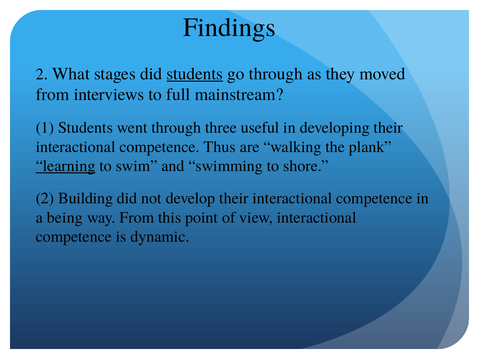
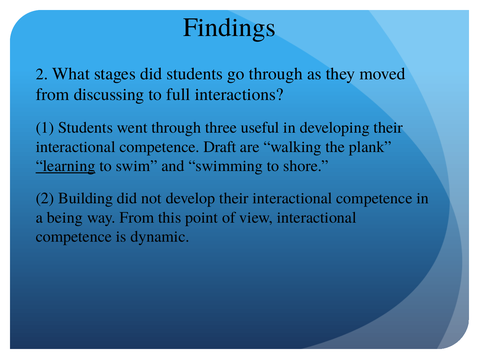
students at (195, 74) underline: present -> none
interviews: interviews -> discussing
mainstream: mainstream -> interactions
Thus: Thus -> Draft
